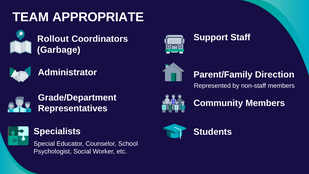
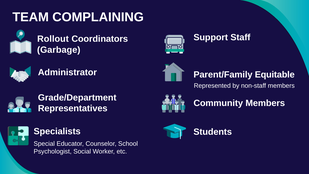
APPROPRIATE: APPROPRIATE -> COMPLAINING
Direction: Direction -> Equitable
